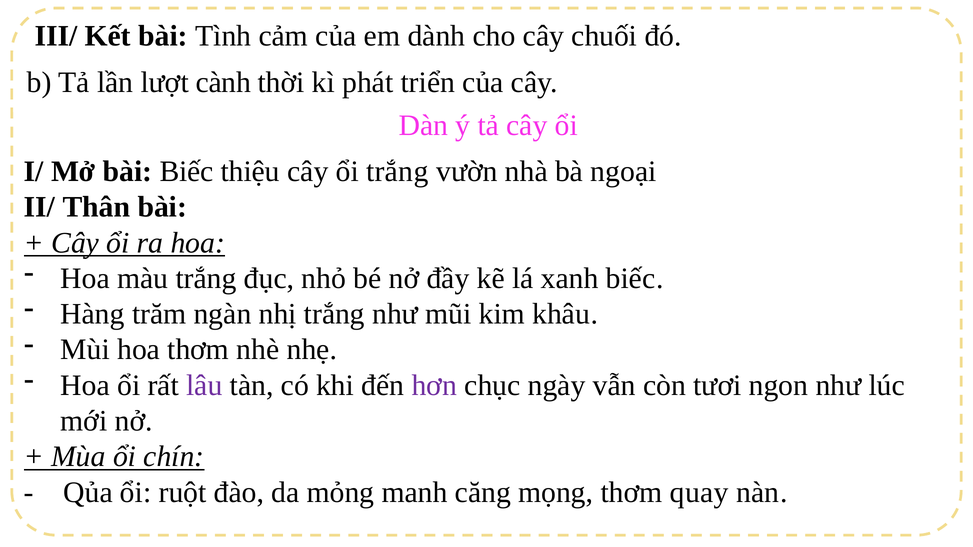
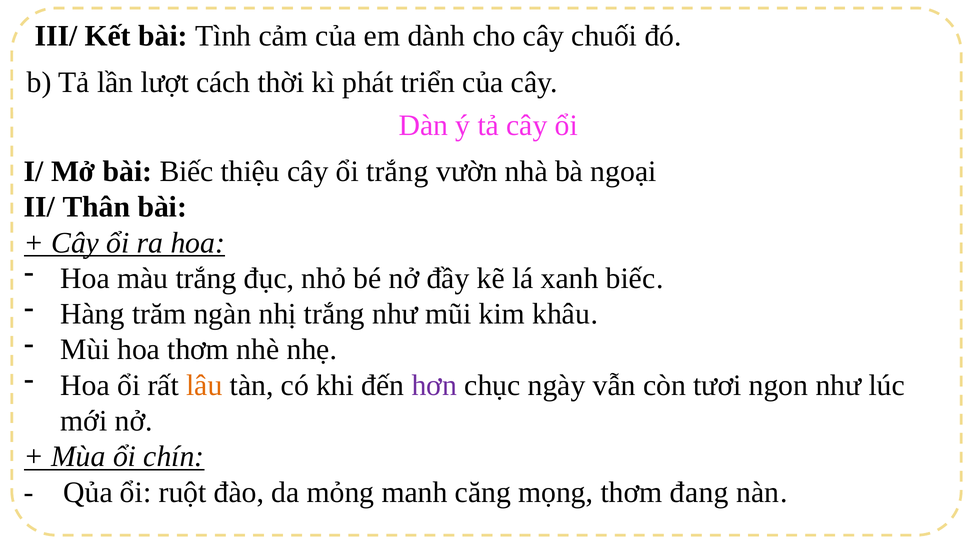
cành: cành -> cách
lâu colour: purple -> orange
quay: quay -> đang
